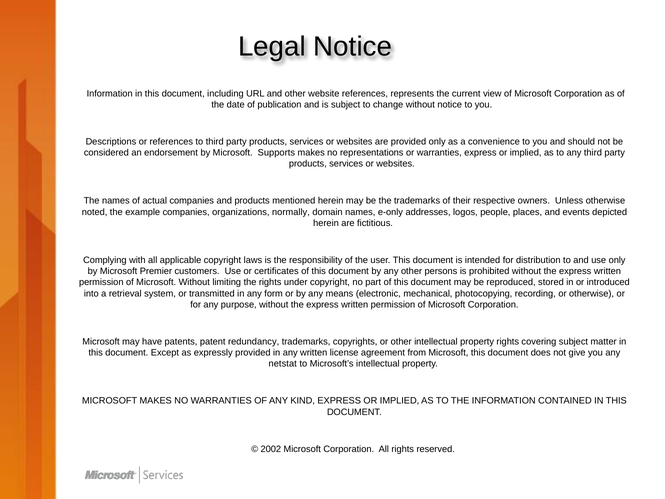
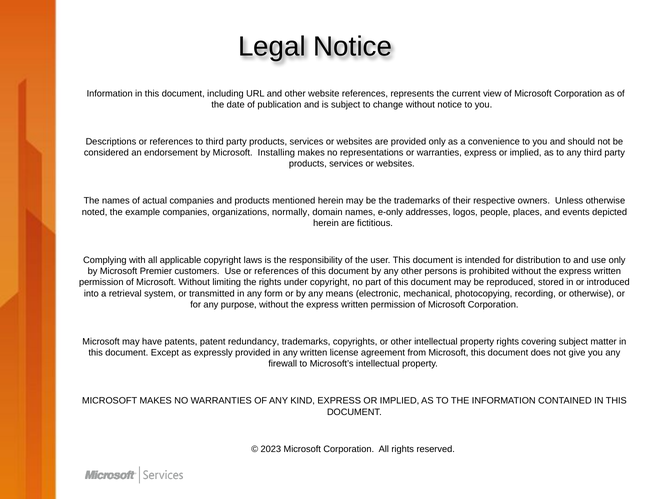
Supports: Supports -> Installing
Use or certificates: certificates -> references
netstat: netstat -> firewall
2002: 2002 -> 2023
